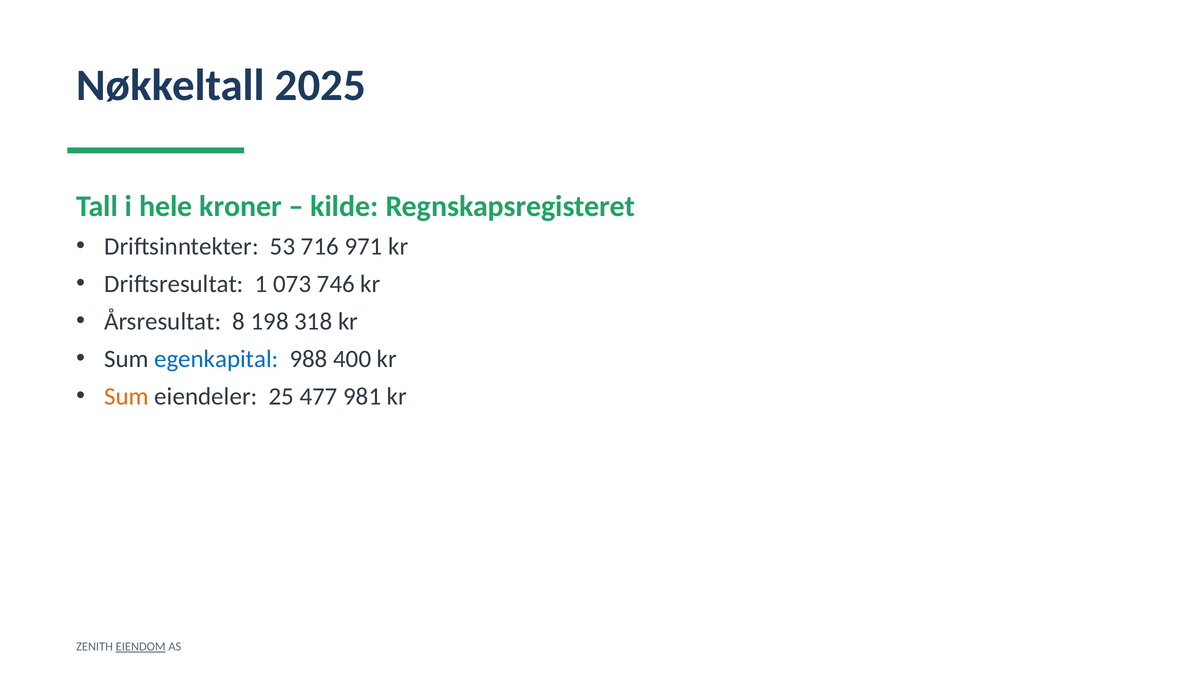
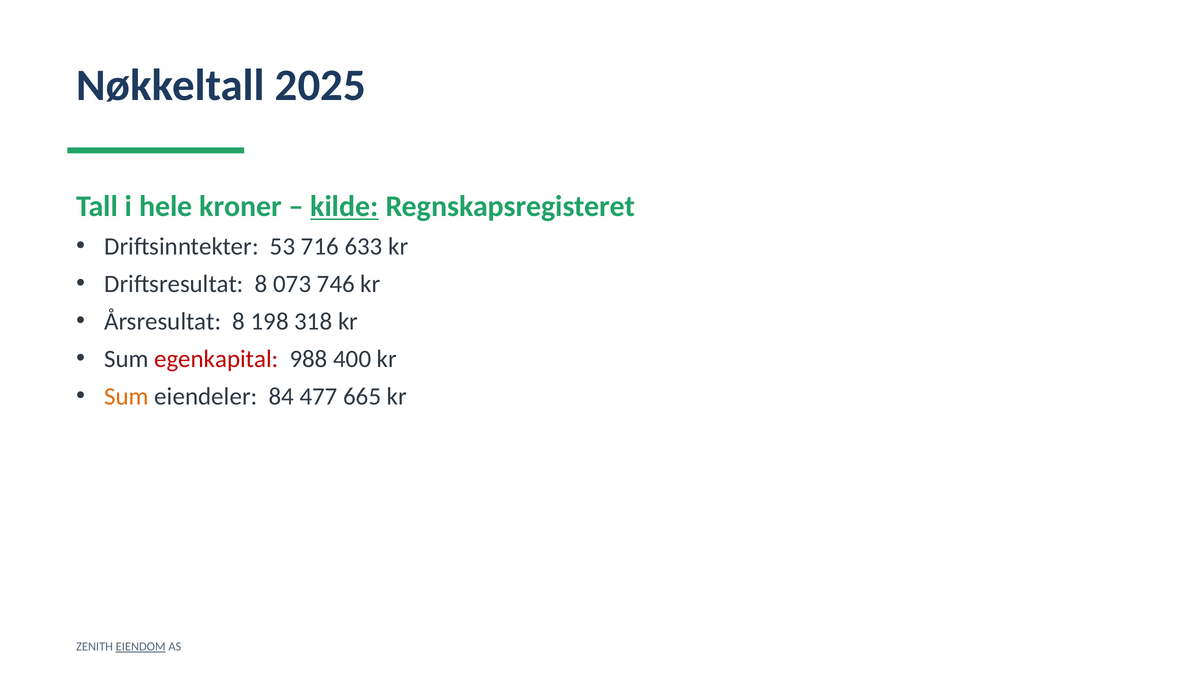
kilde underline: none -> present
971: 971 -> 633
Driftsresultat 1: 1 -> 8
egenkapital colour: blue -> red
25: 25 -> 84
981: 981 -> 665
